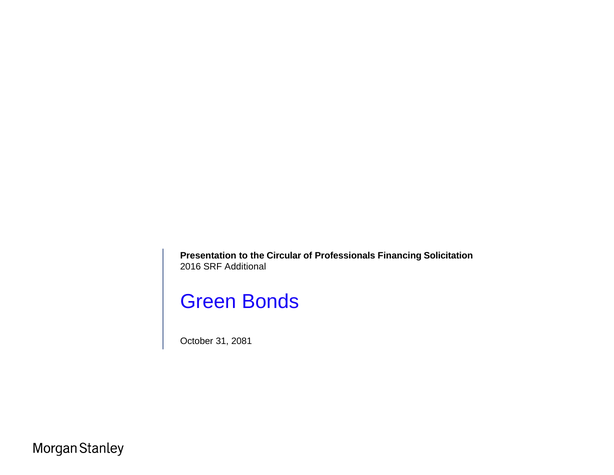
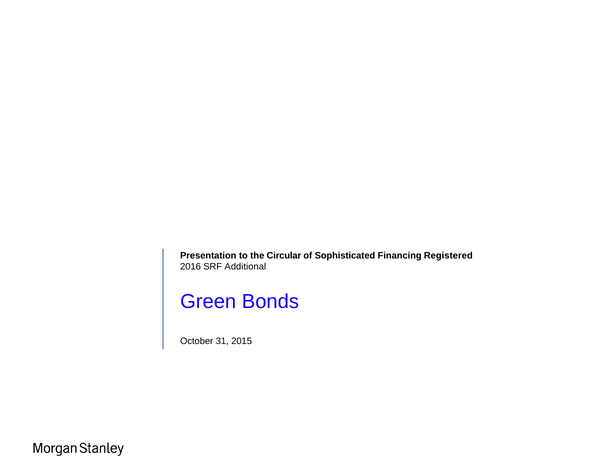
Professionals: Professionals -> Sophisticated
Solicitation: Solicitation -> Registered
2081: 2081 -> 2015
